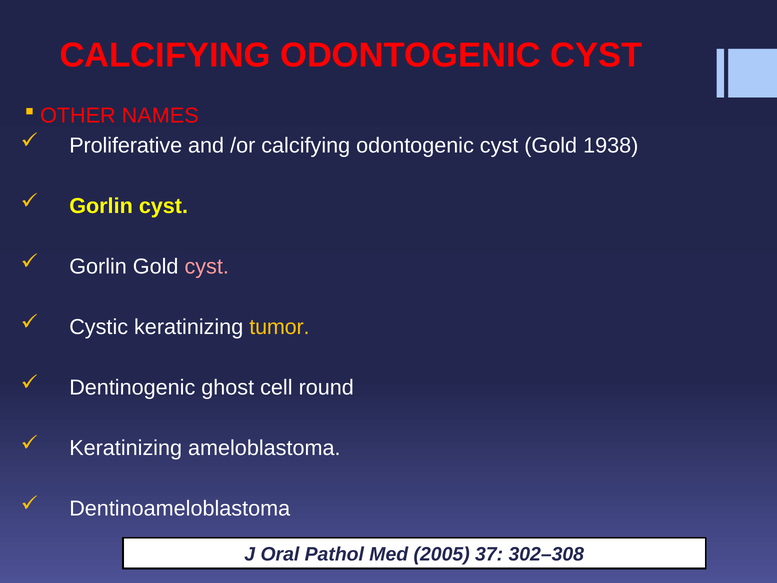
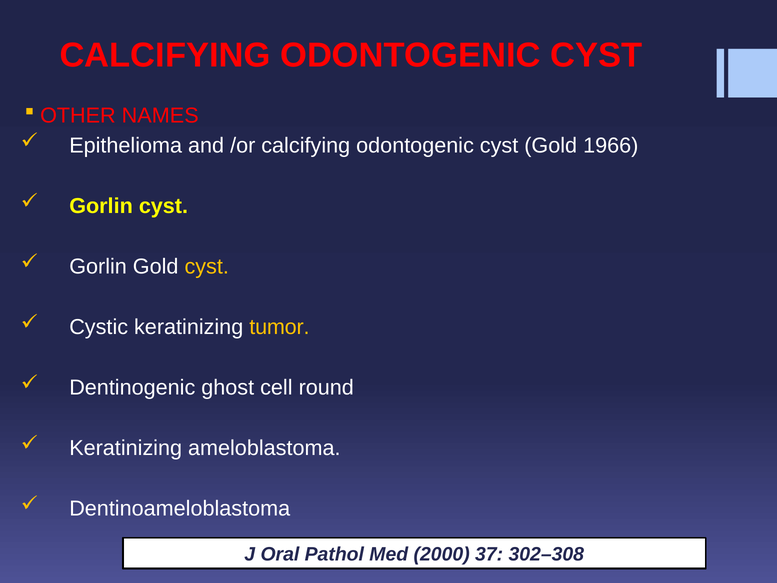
Proliferative: Proliferative -> Epithelioma
1938: 1938 -> 1966
cyst at (207, 267) colour: pink -> yellow
2005: 2005 -> 2000
